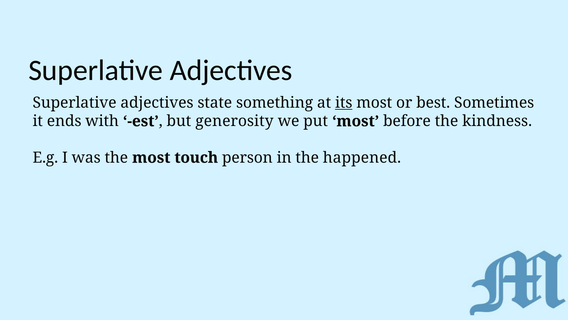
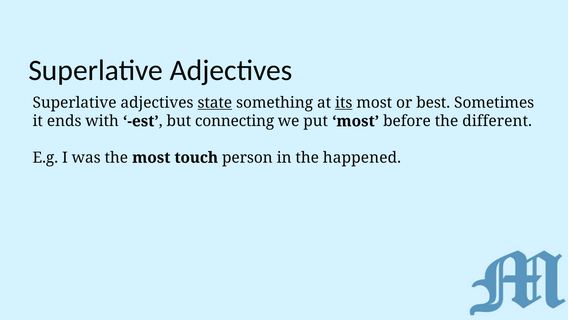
state underline: none -> present
generosity: generosity -> connecting
kindness: kindness -> different
